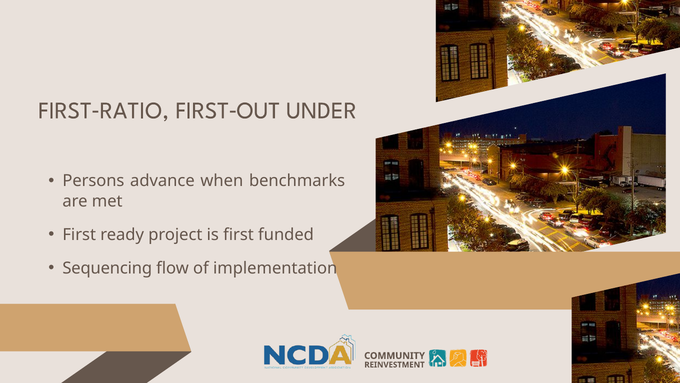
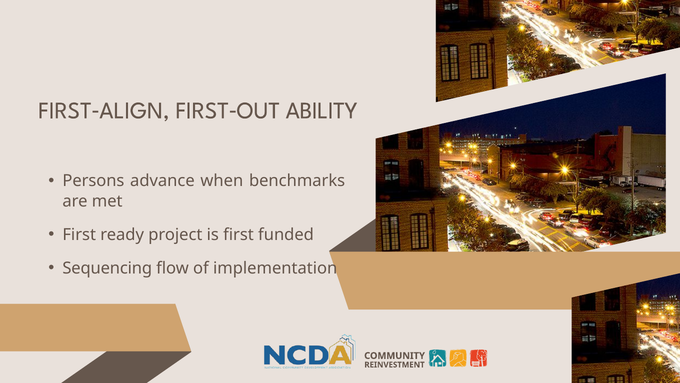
RATIO: RATIO -> ALIGN
UNDER: UNDER -> ABILITY
